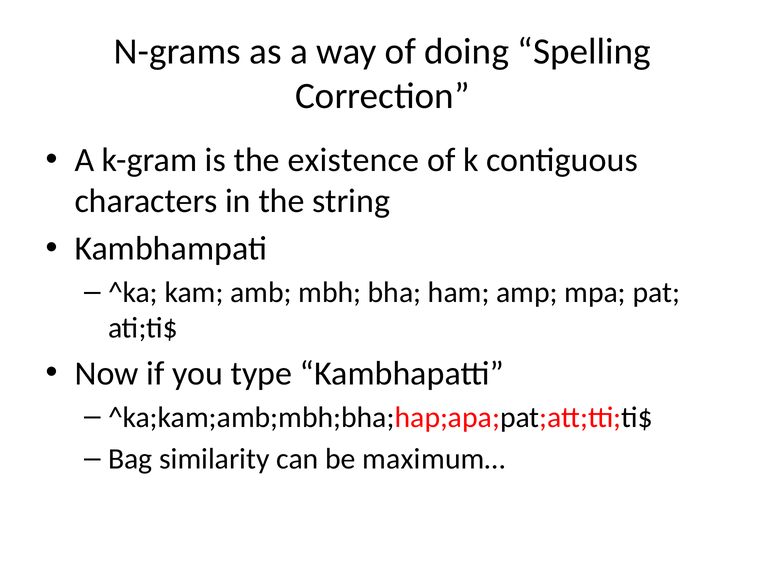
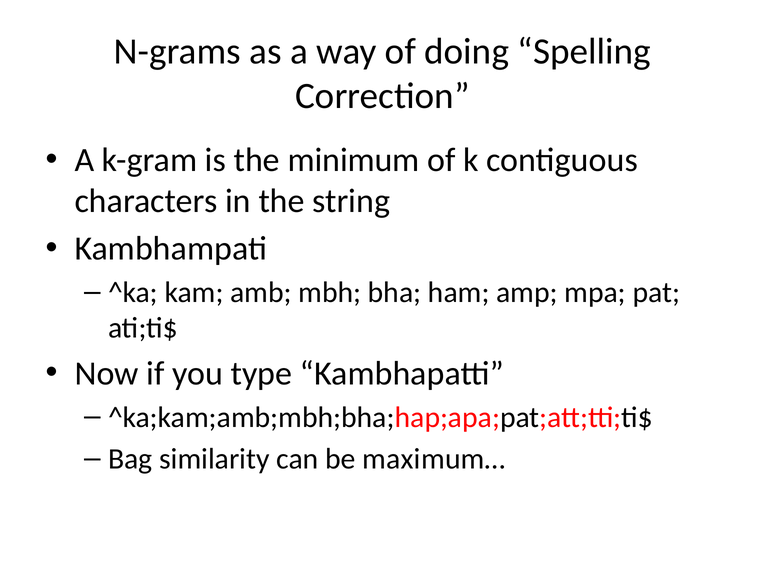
existence: existence -> minimum
